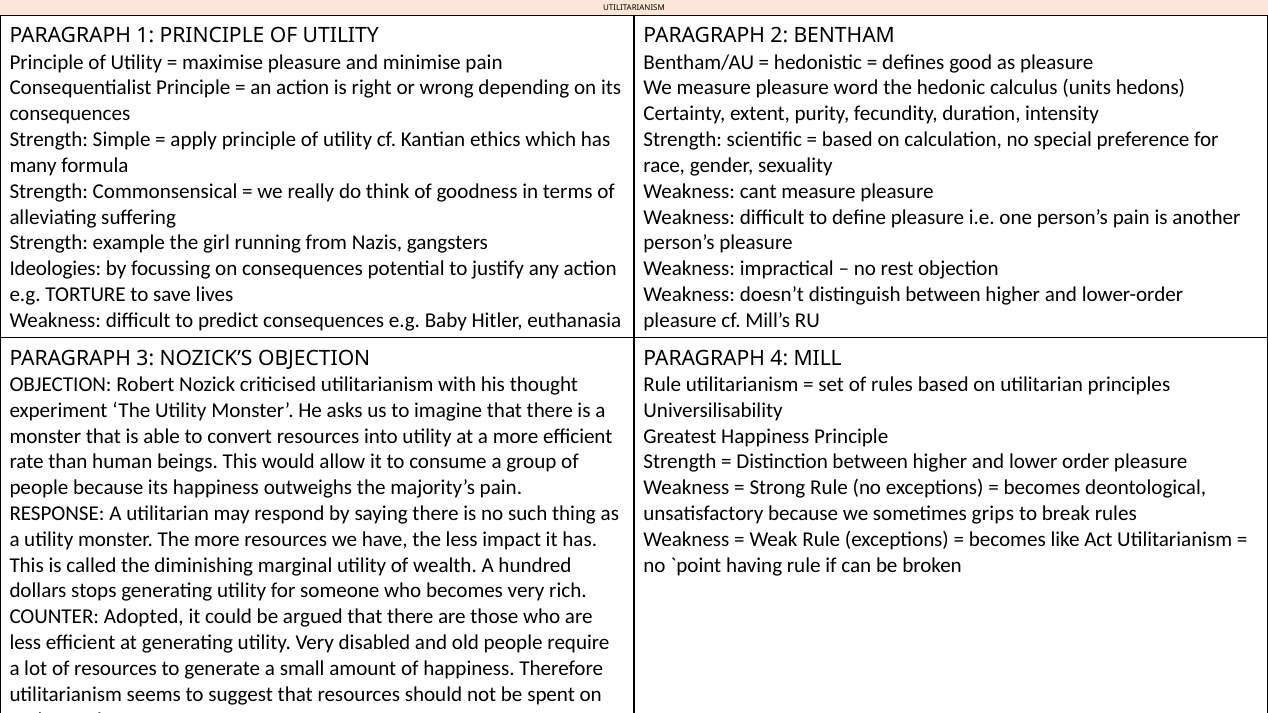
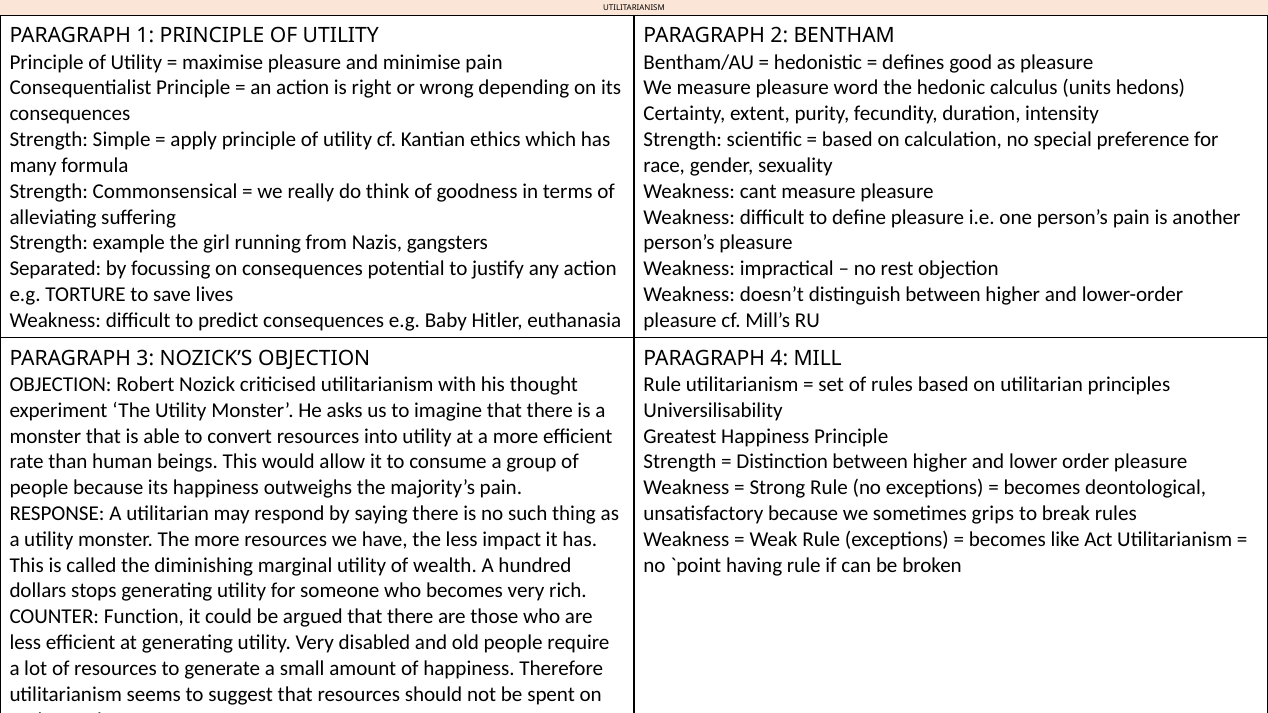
Ideologies: Ideologies -> Separated
Adopted: Adopted -> Function
